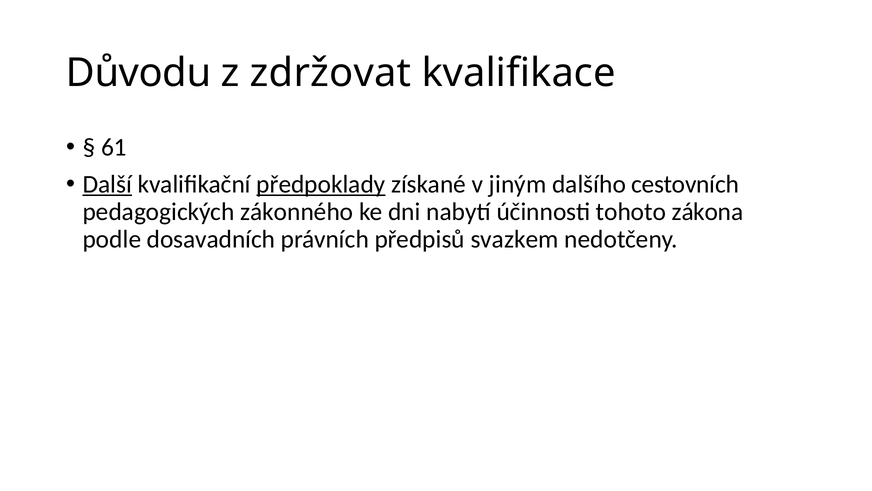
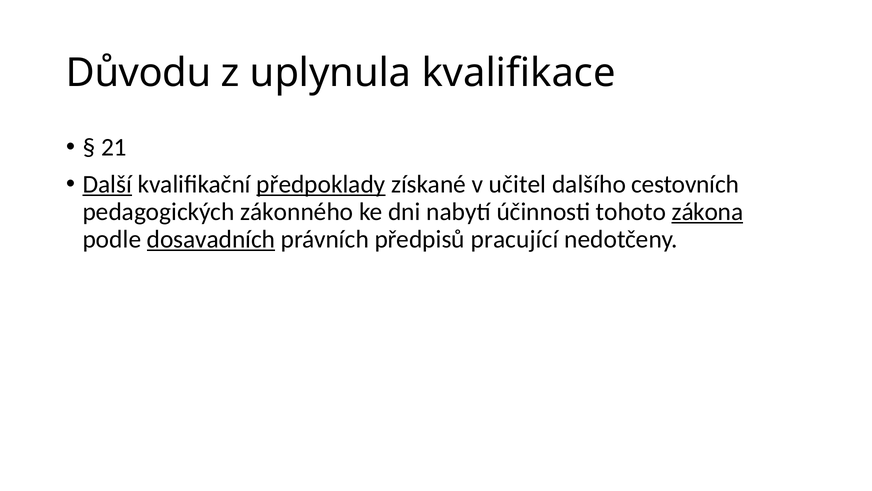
zdržovat: zdržovat -> uplynula
61: 61 -> 21
jiným: jiným -> učitel
zákona underline: none -> present
dosavadních underline: none -> present
svazkem: svazkem -> pracující
